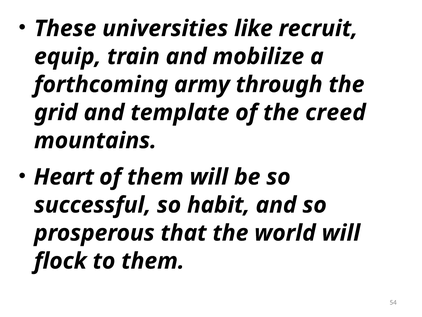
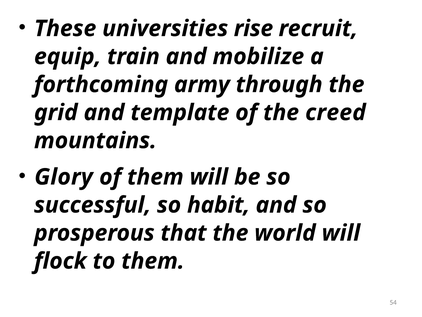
like: like -> rise
Heart: Heart -> Glory
